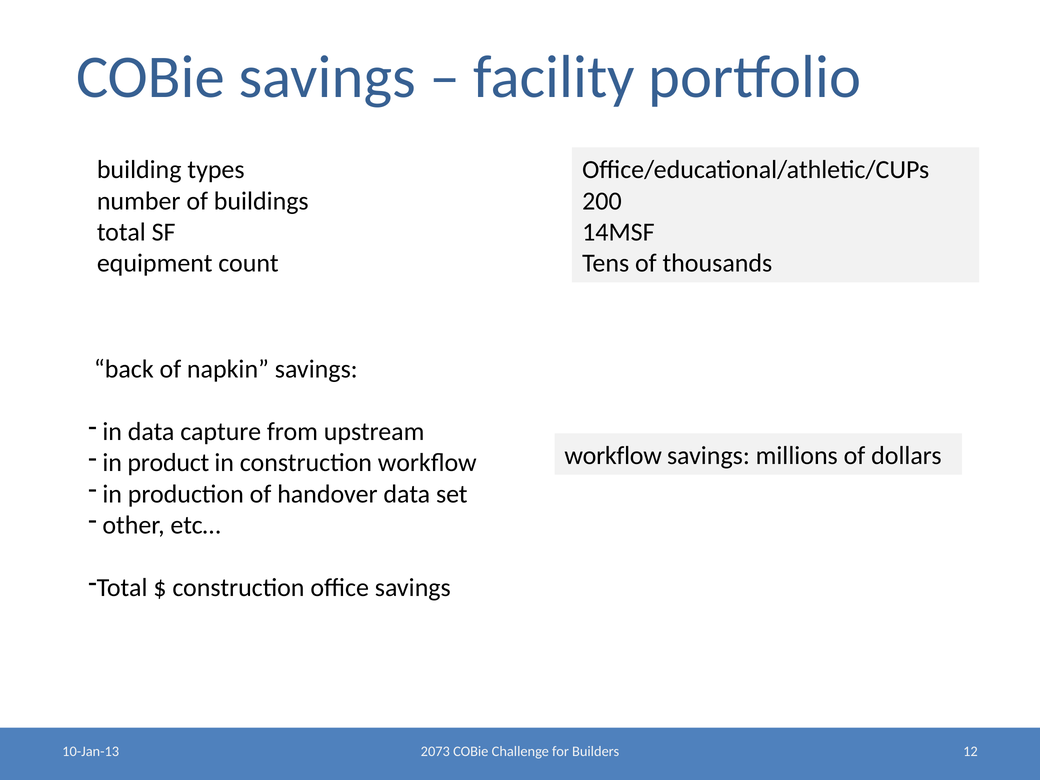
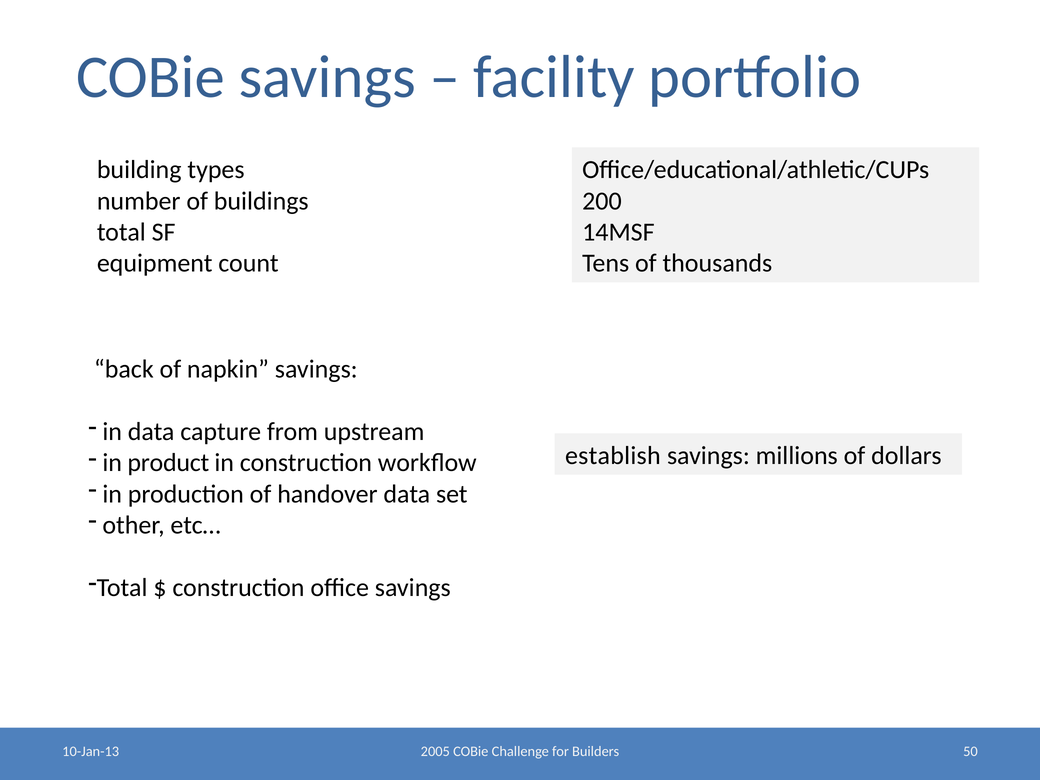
workflow at (613, 456): workflow -> establish
2073: 2073 -> 2005
12: 12 -> 50
